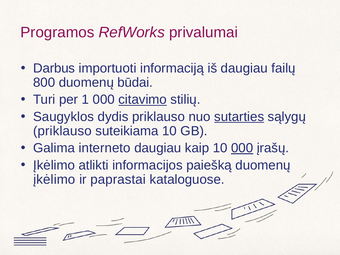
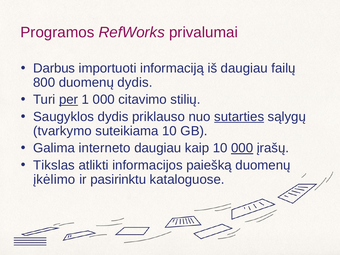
duomenų būdai: būdai -> dydis
per underline: none -> present
citavimo underline: present -> none
priklauso at (62, 131): priklauso -> tvarkymo
Įkėlimo at (54, 165): Įkėlimo -> Tikslas
paprastai: paprastai -> pasirinktu
